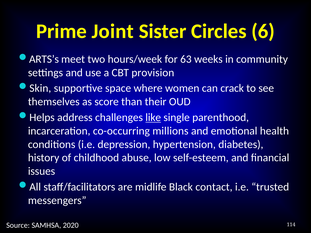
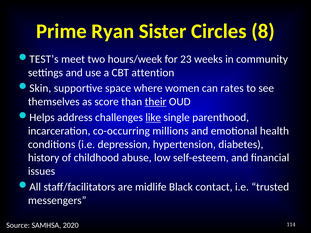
Joint: Joint -> Ryan
6: 6 -> 8
ARTS’s: ARTS’s -> TEST’s
63: 63 -> 23
provision: provision -> attention
crack: crack -> rates
their underline: none -> present
